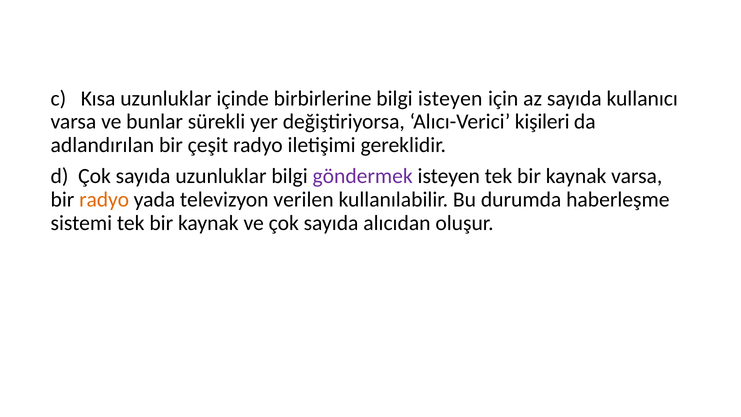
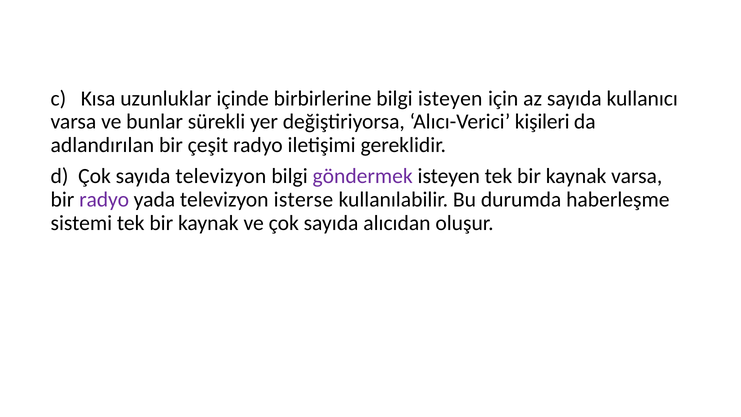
sayıda uzunluklar: uzunluklar -> televizyon
radyo at (104, 199) colour: orange -> purple
verilen: verilen -> isterse
